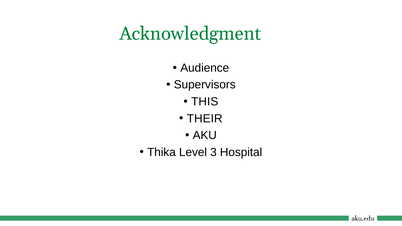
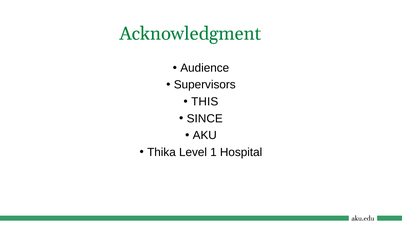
THEIR: THEIR -> SINCE
3: 3 -> 1
